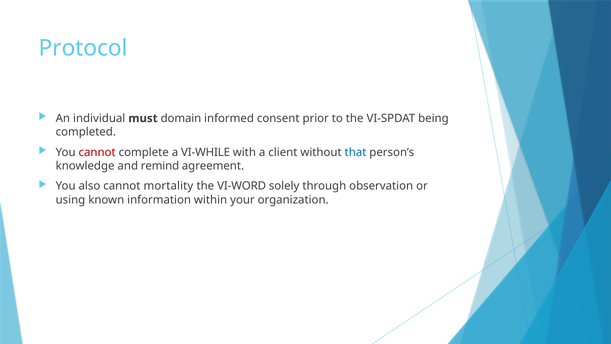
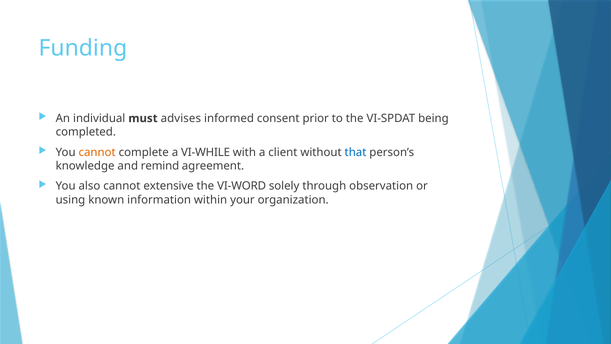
Protocol: Protocol -> Funding
domain: domain -> advises
cannot at (97, 152) colour: red -> orange
mortality: mortality -> extensive
